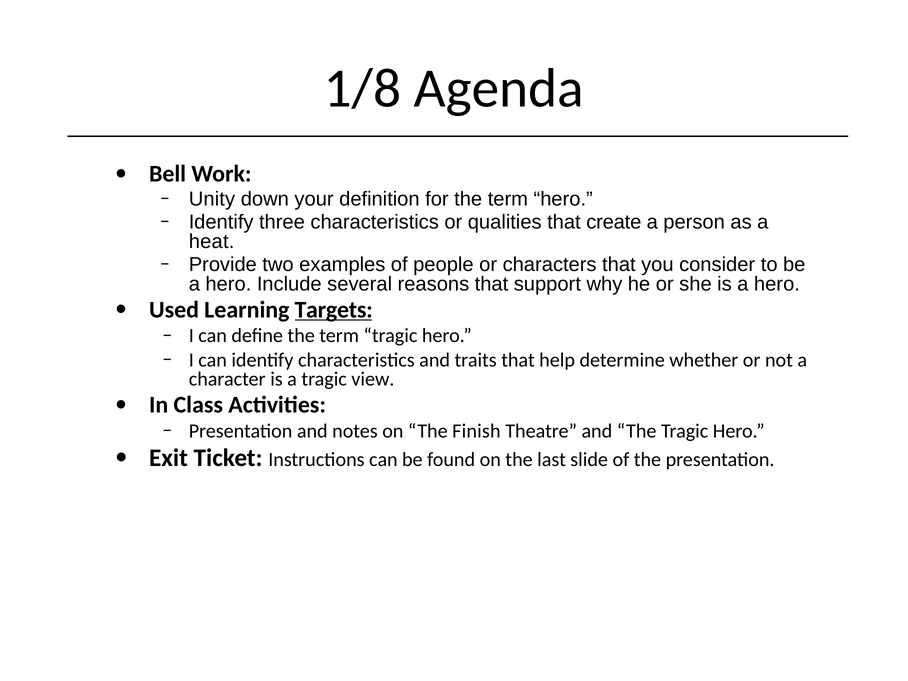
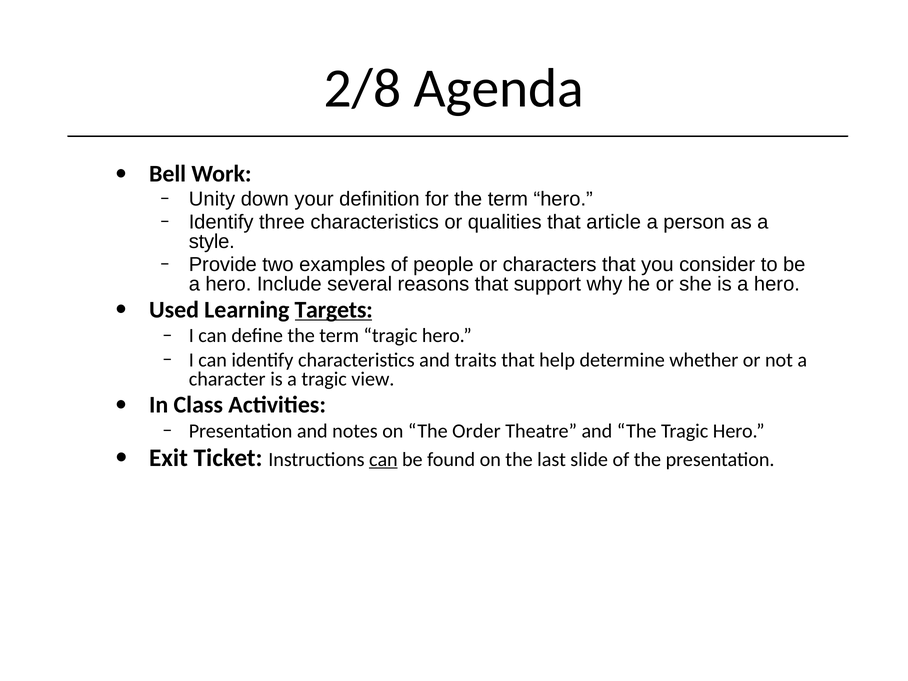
1/8: 1/8 -> 2/8
create: create -> article
heat: heat -> style
Finish: Finish -> Order
can at (383, 459) underline: none -> present
